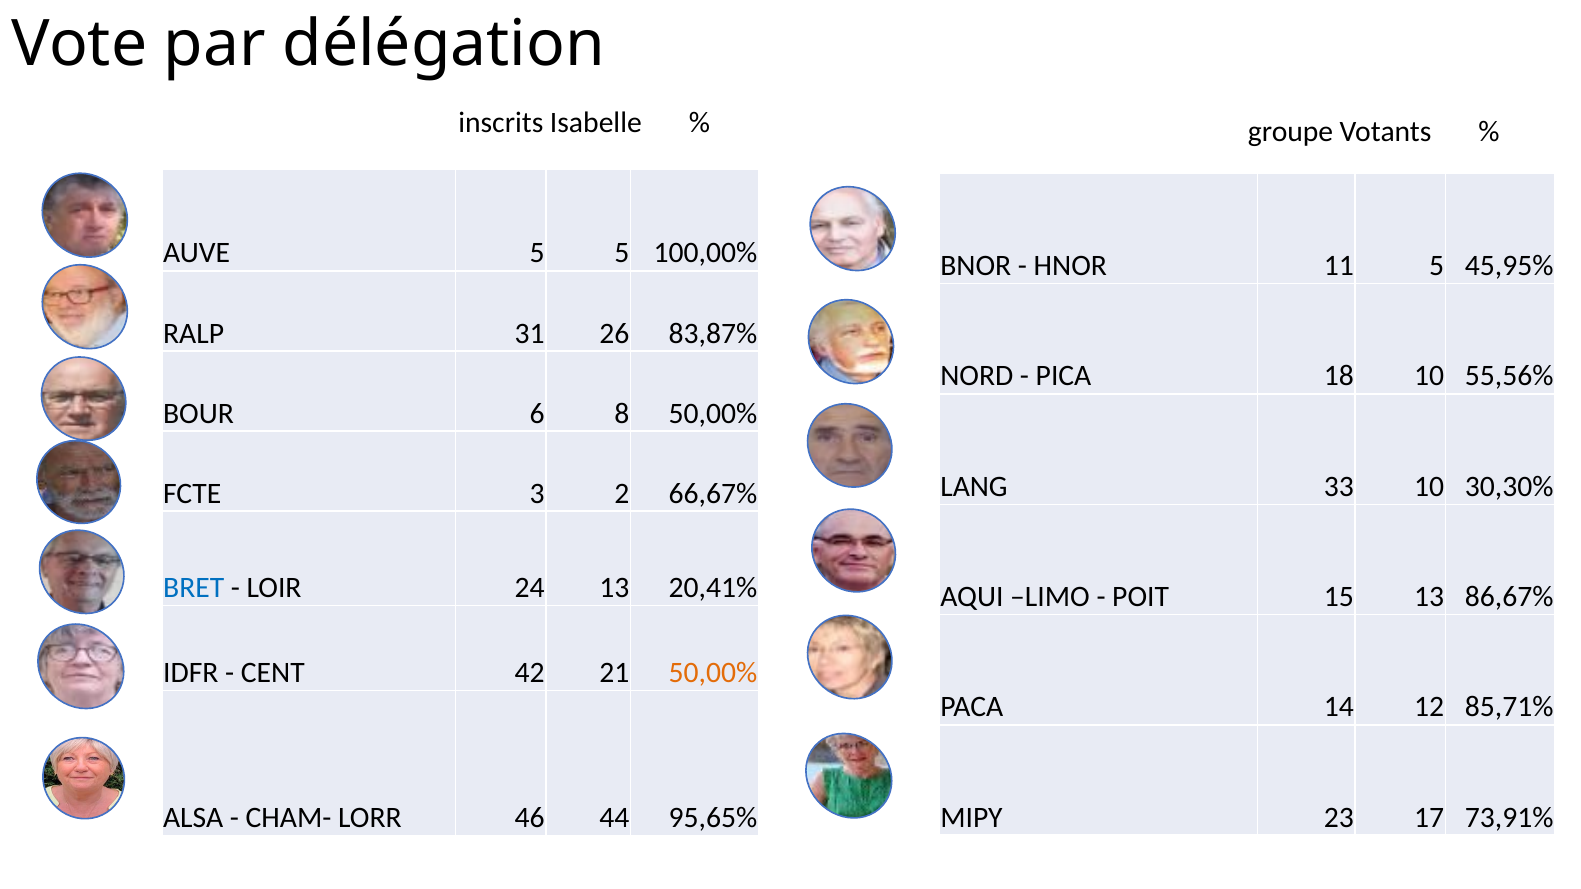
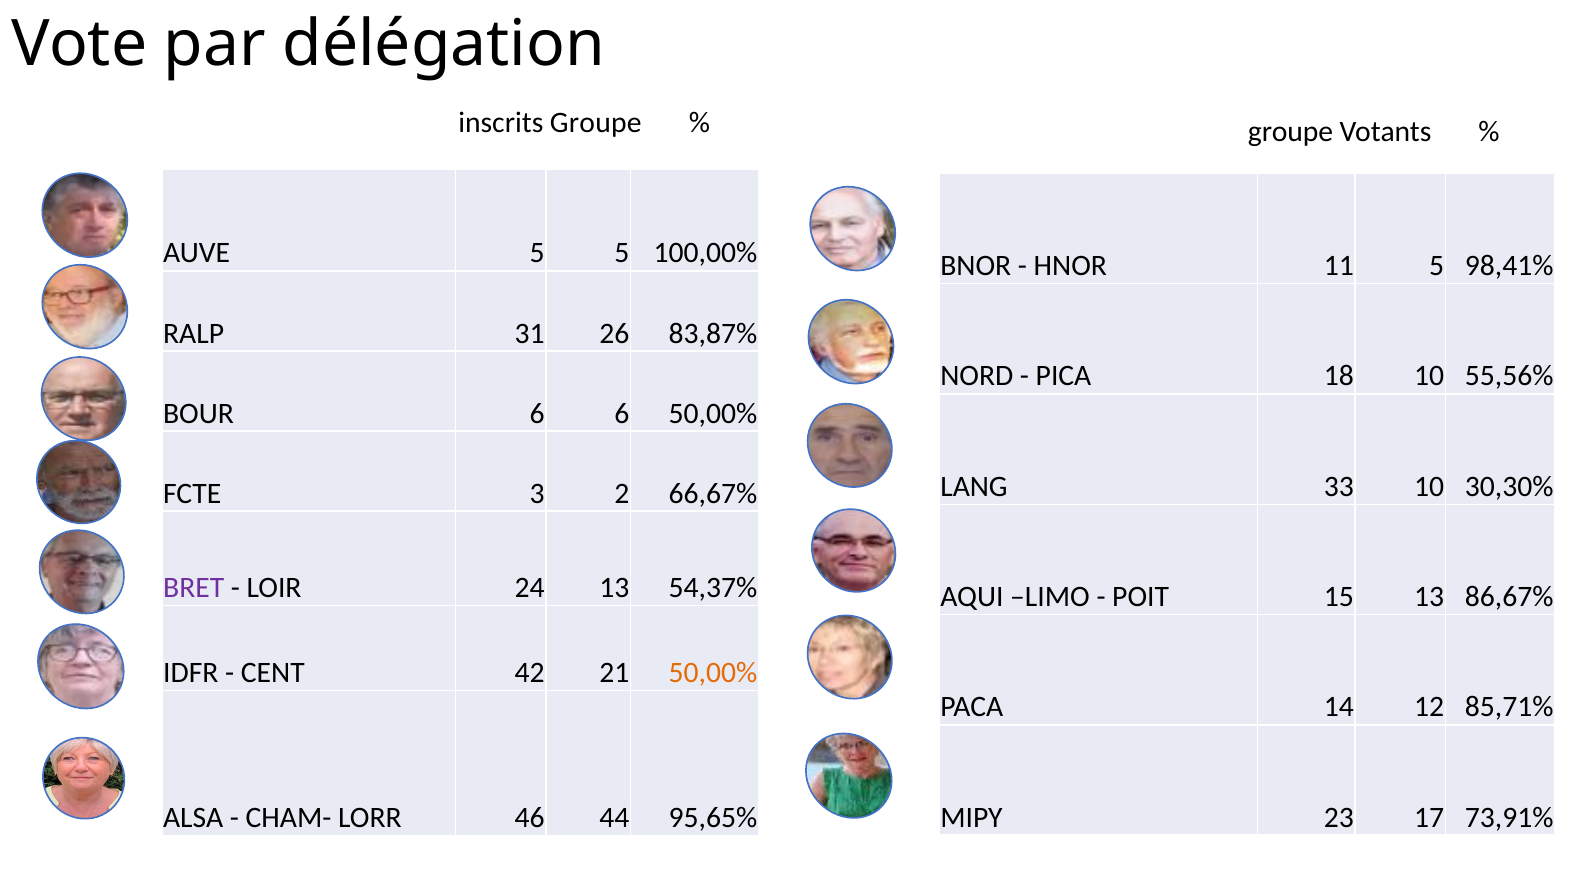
inscrits Isabelle: Isabelle -> Groupe
45,95%: 45,95% -> 98,41%
6 8: 8 -> 6
BRET colour: blue -> purple
20,41%: 20,41% -> 54,37%
